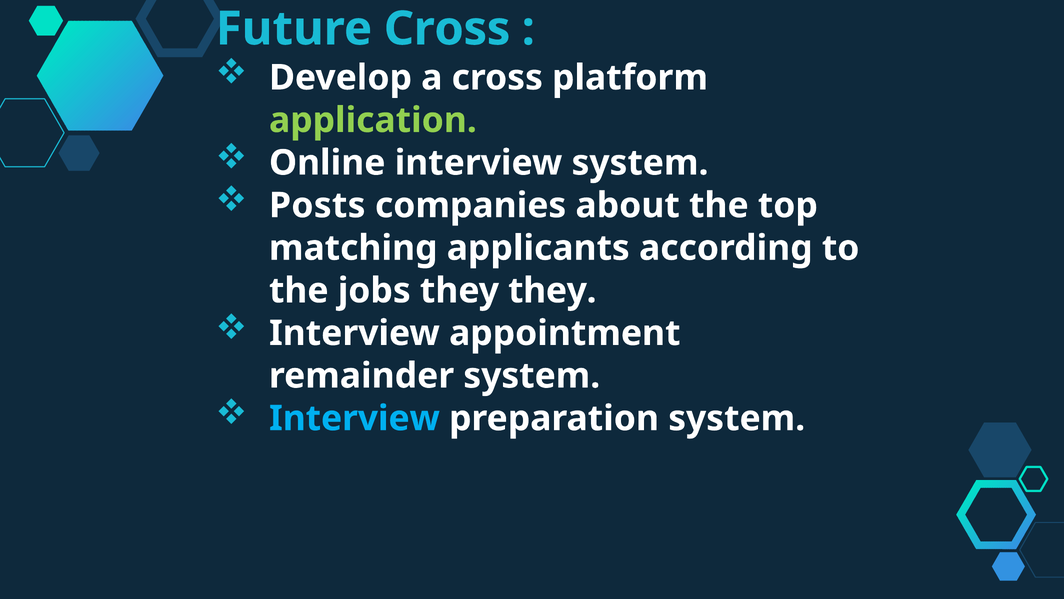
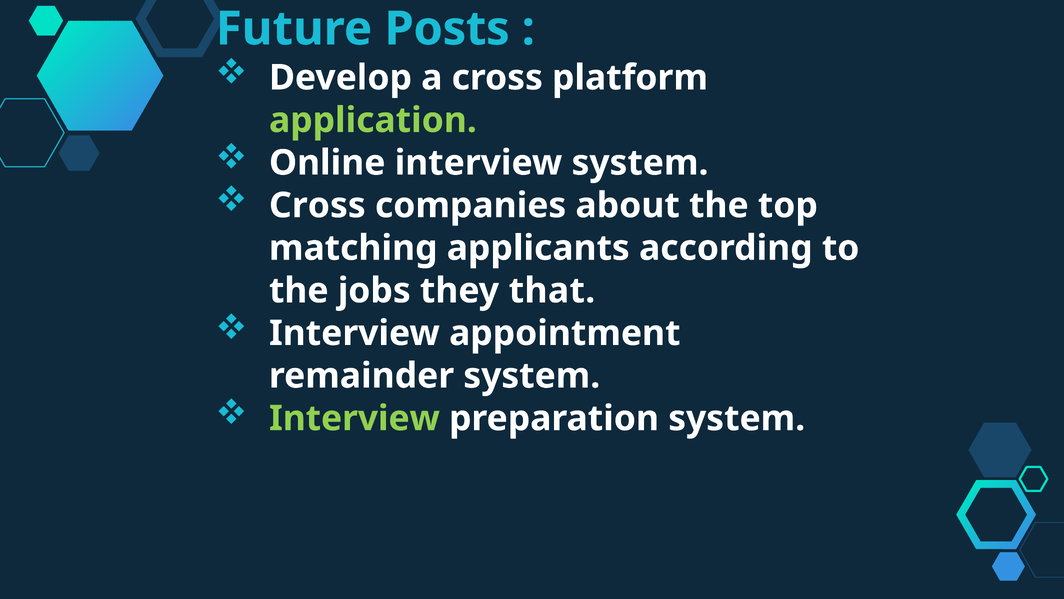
Future Cross: Cross -> Posts
Posts at (317, 205): Posts -> Cross
they they: they -> that
Interview at (354, 418) colour: light blue -> light green
